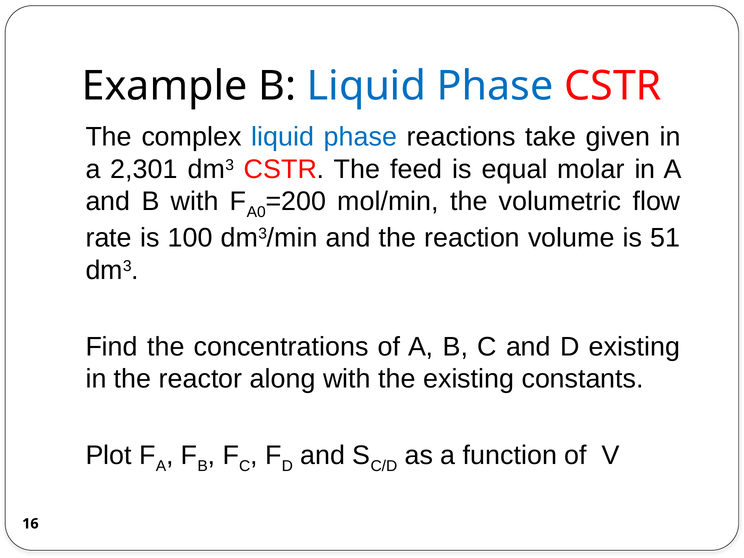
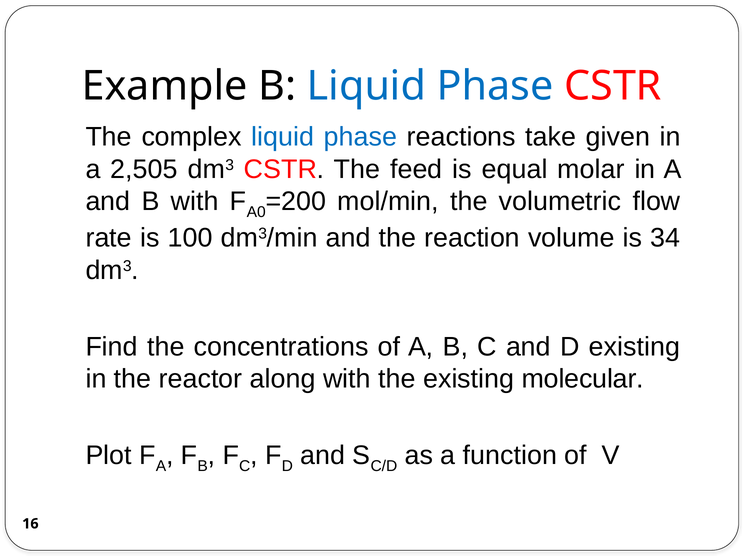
2,301: 2,301 -> 2,505
51: 51 -> 34
constants: constants -> molecular
